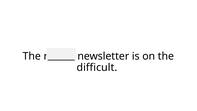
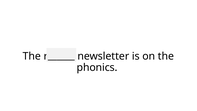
difficult: difficult -> phonics
